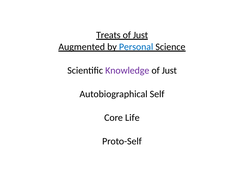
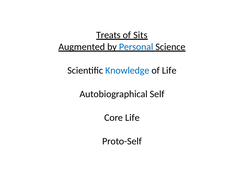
Just at (140, 35): Just -> Sits
Knowledge colour: purple -> blue
Just at (169, 70): Just -> Life
